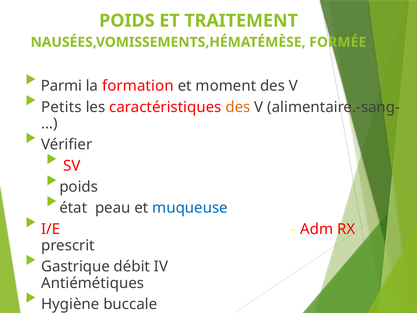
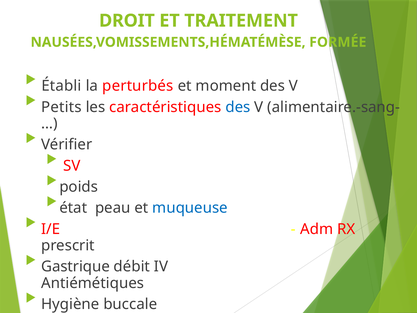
POIDS at (127, 21): POIDS -> DROIT
Parmi: Parmi -> Établi
formation: formation -> perturbés
des at (238, 107) colour: orange -> blue
